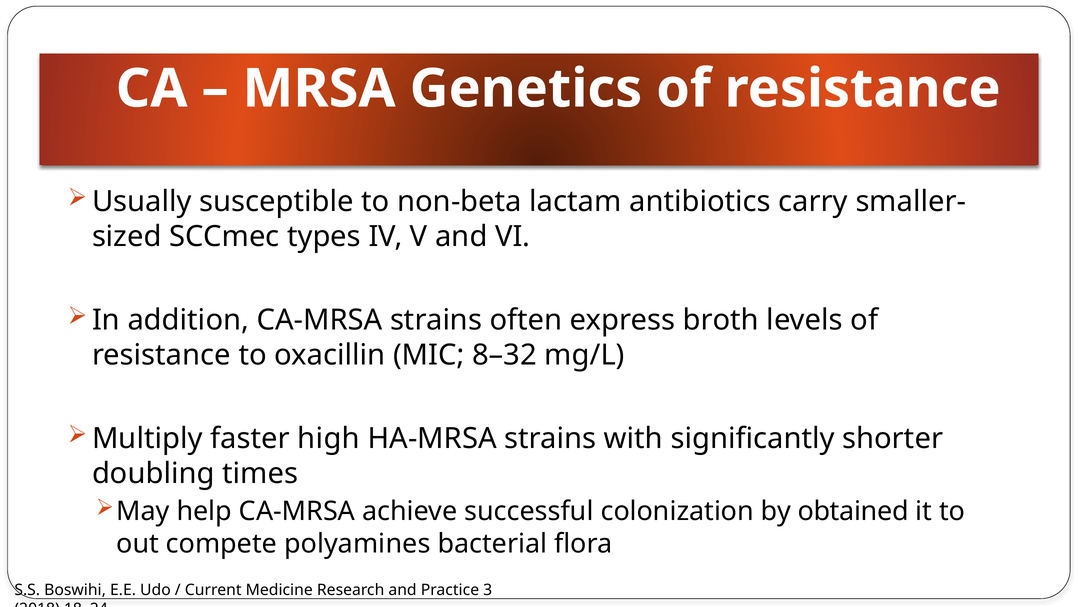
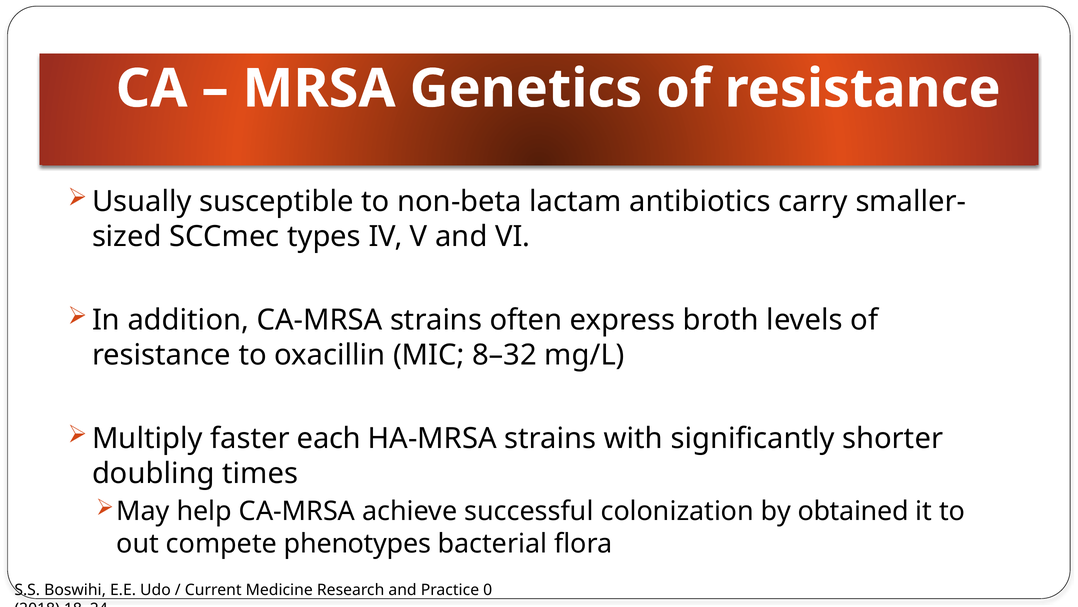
high: high -> each
polyamines: polyamines -> phenotypes
3: 3 -> 0
